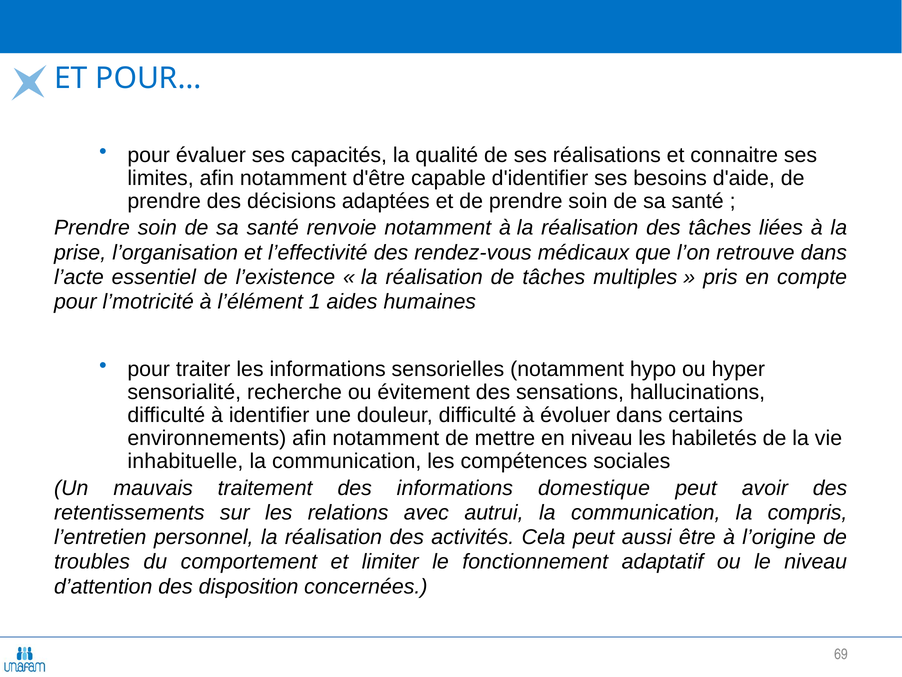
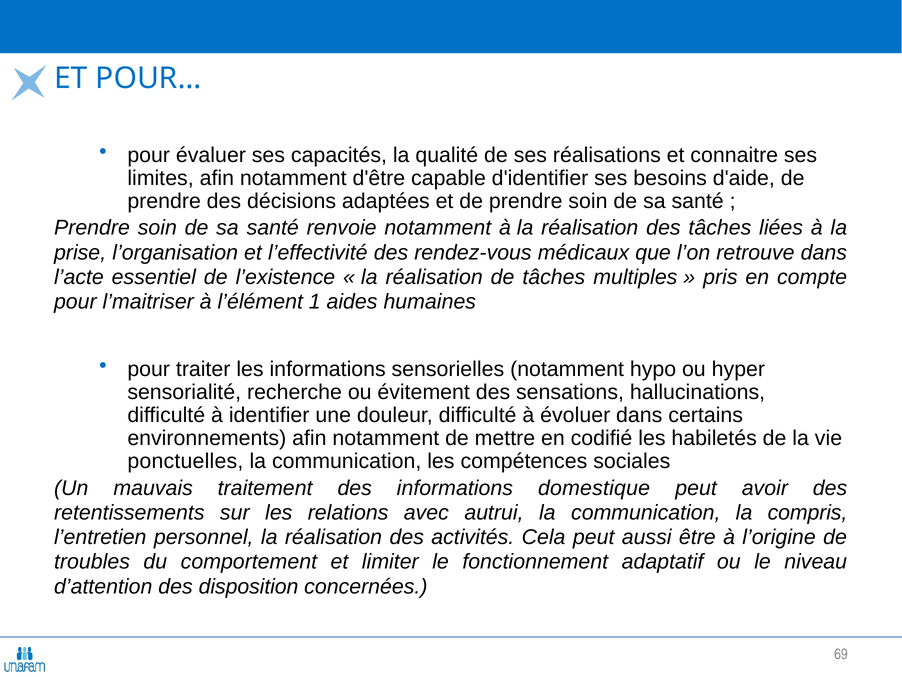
l’motricité: l’motricité -> l’maitriser
en niveau: niveau -> codifié
inhabituelle: inhabituelle -> ponctuelles
